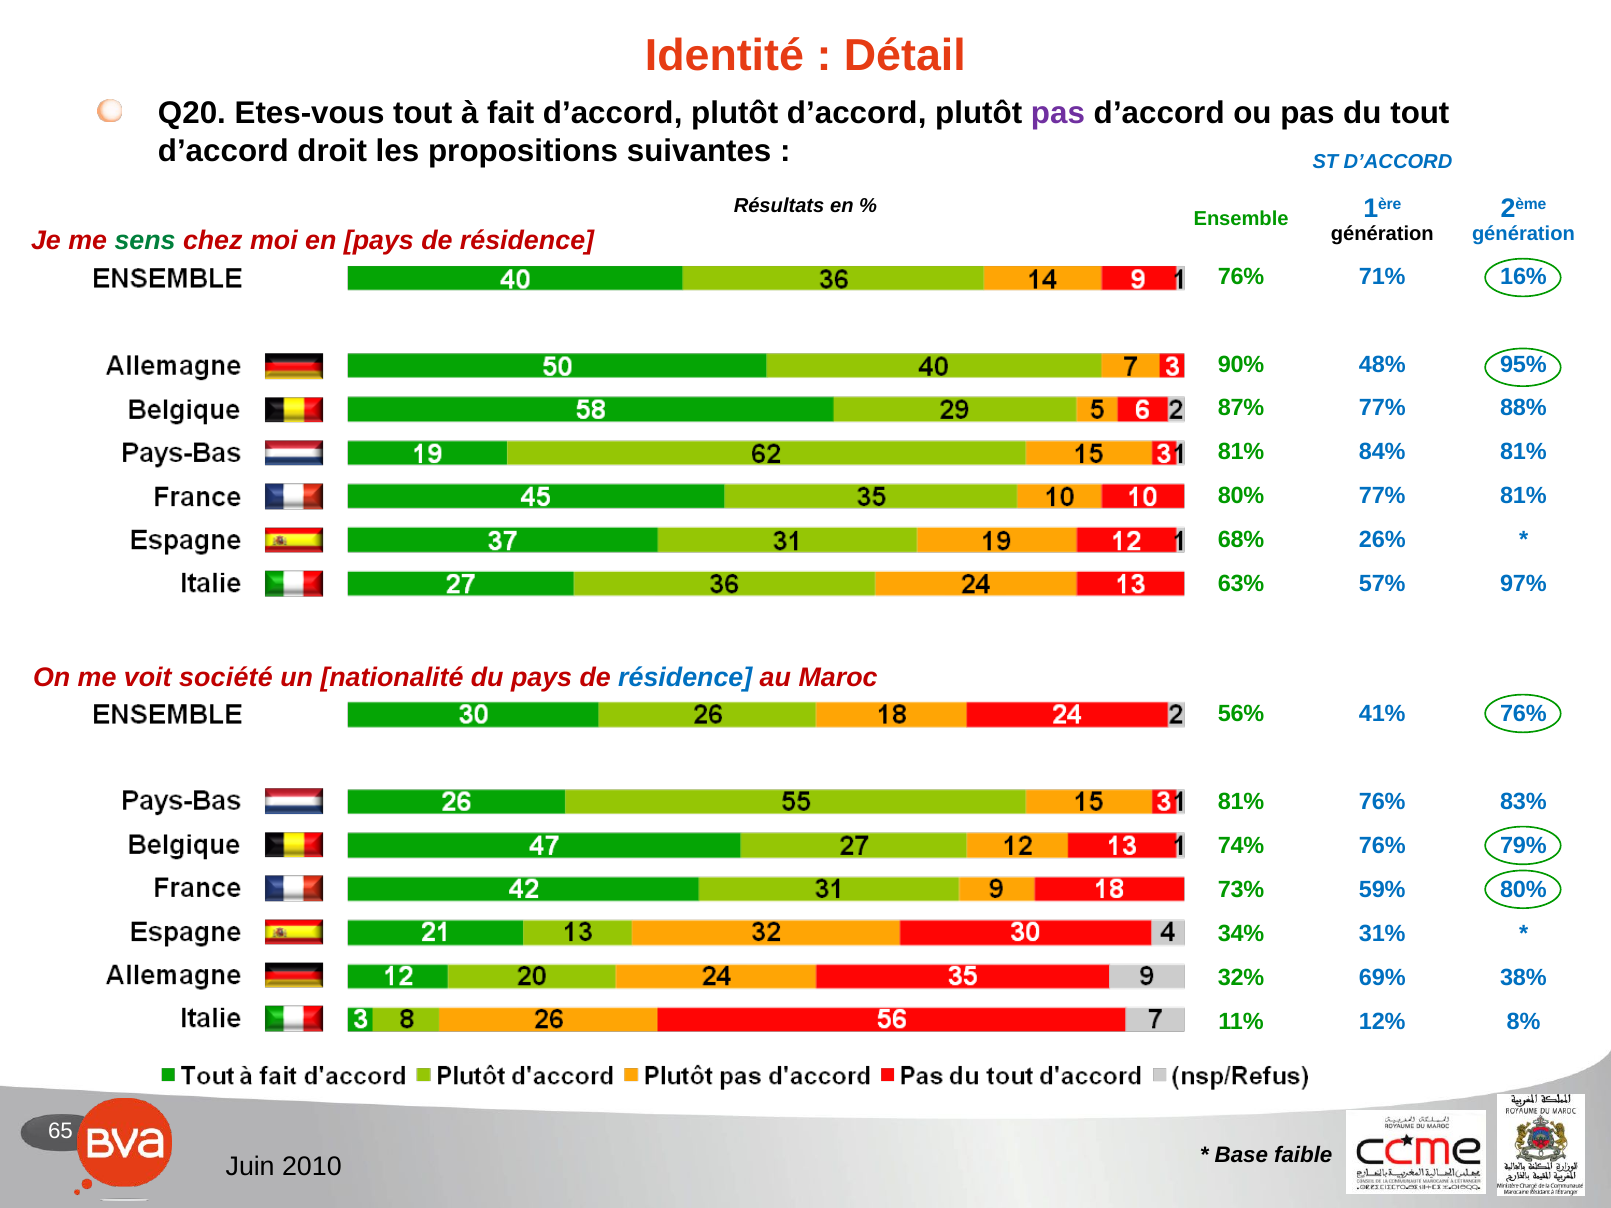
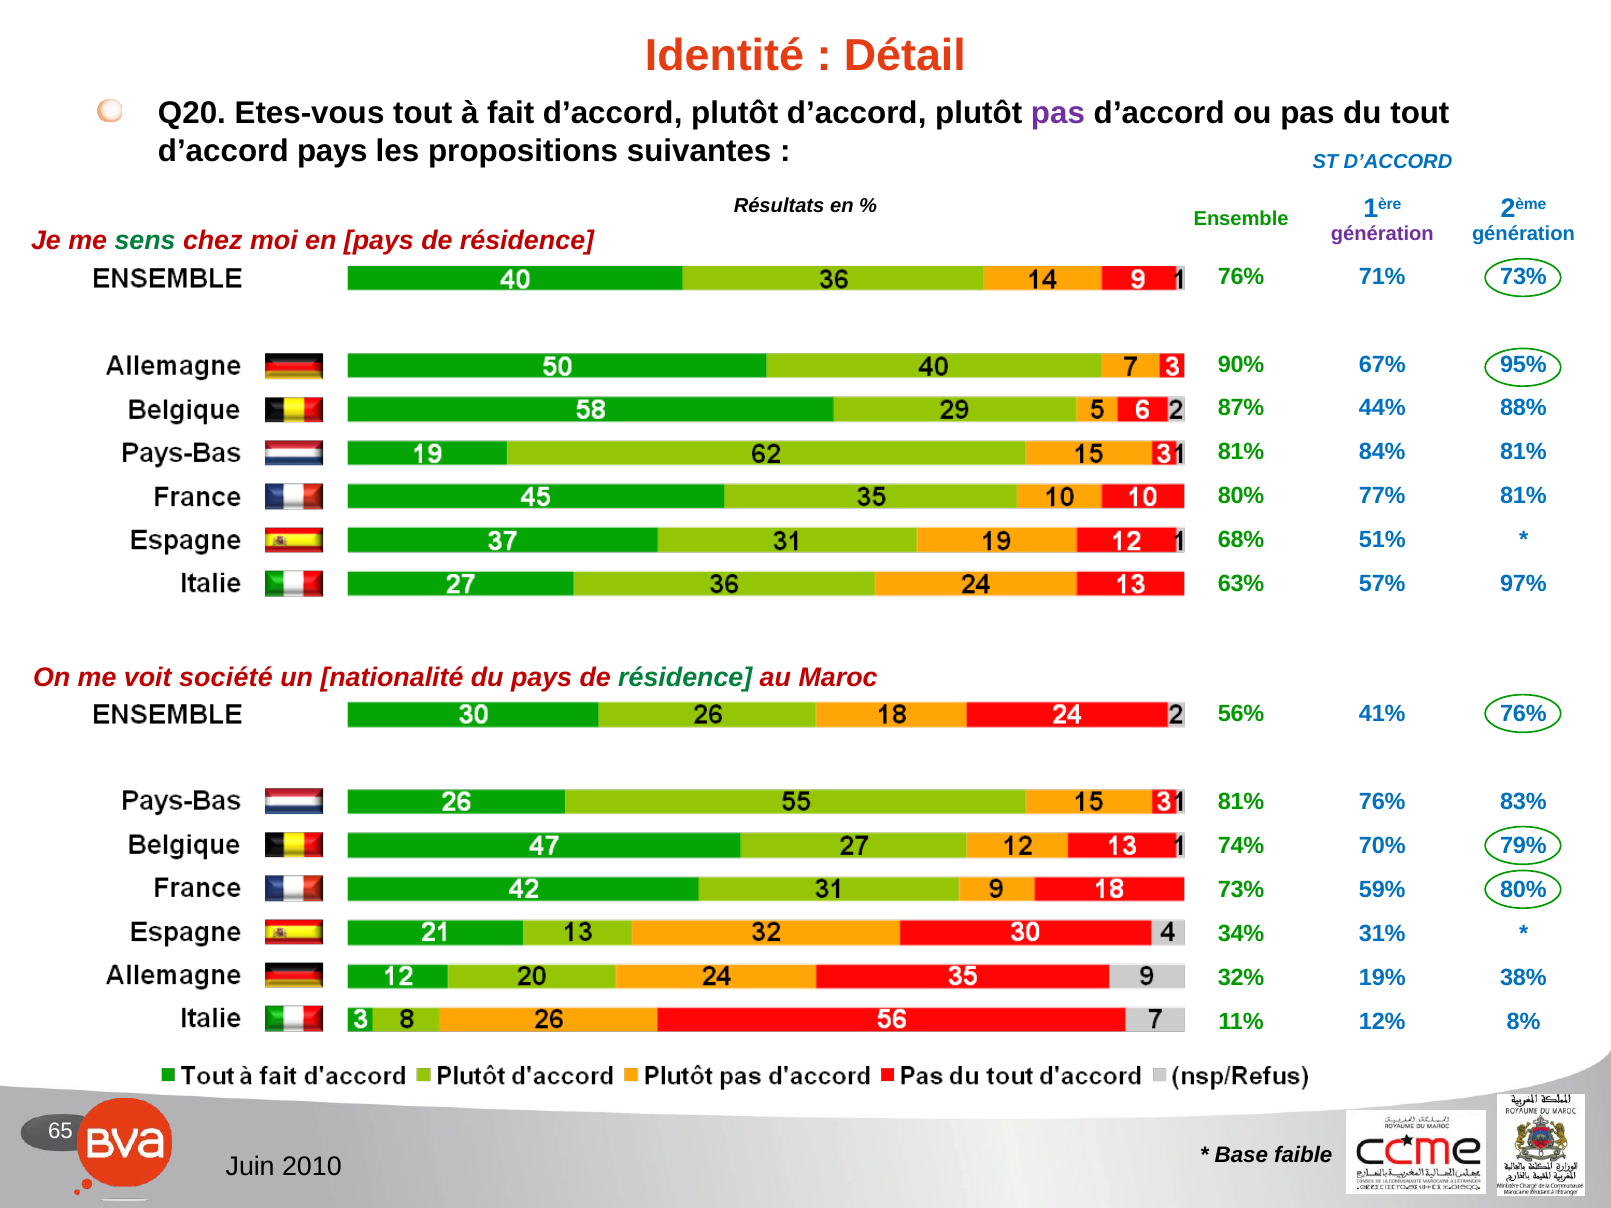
d’accord droit: droit -> pays
génération at (1382, 234) colour: black -> purple
71% 16%: 16% -> 73%
48%: 48% -> 67%
77% at (1382, 408): 77% -> 44%
26%: 26% -> 51%
résidence at (685, 678) colour: blue -> green
76% at (1382, 846): 76% -> 70%
69%: 69% -> 19%
